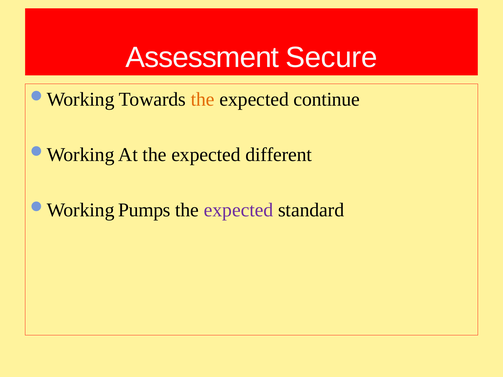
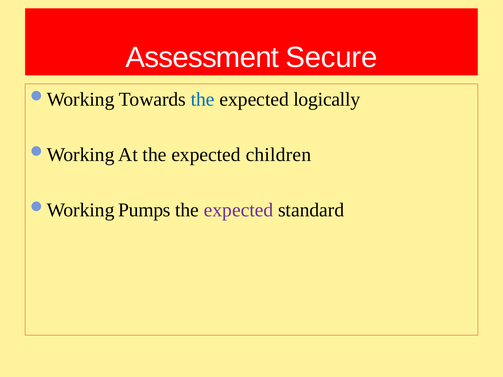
the at (203, 99) colour: orange -> blue
continue: continue -> logically
different: different -> children
